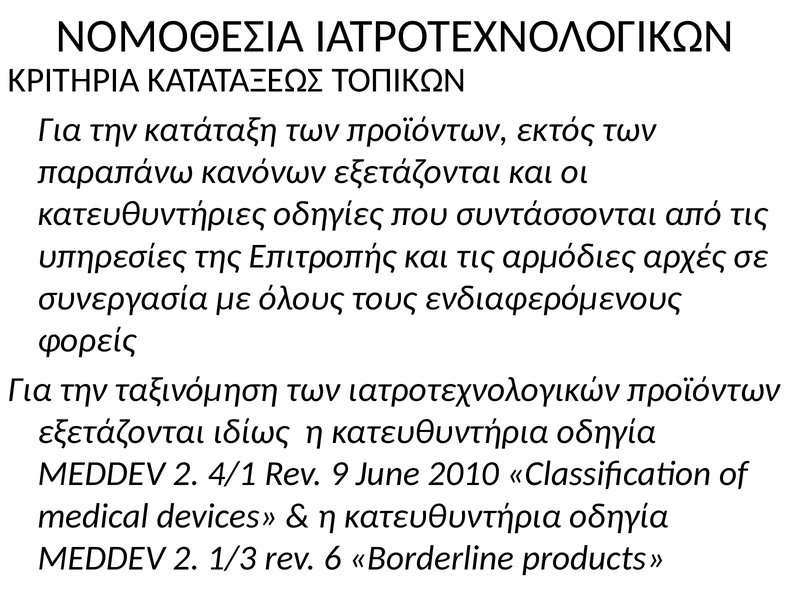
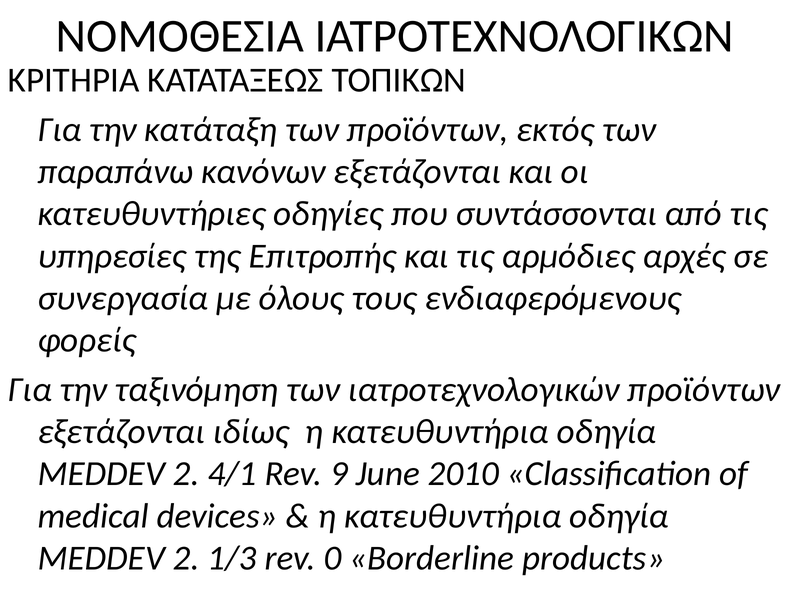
6: 6 -> 0
